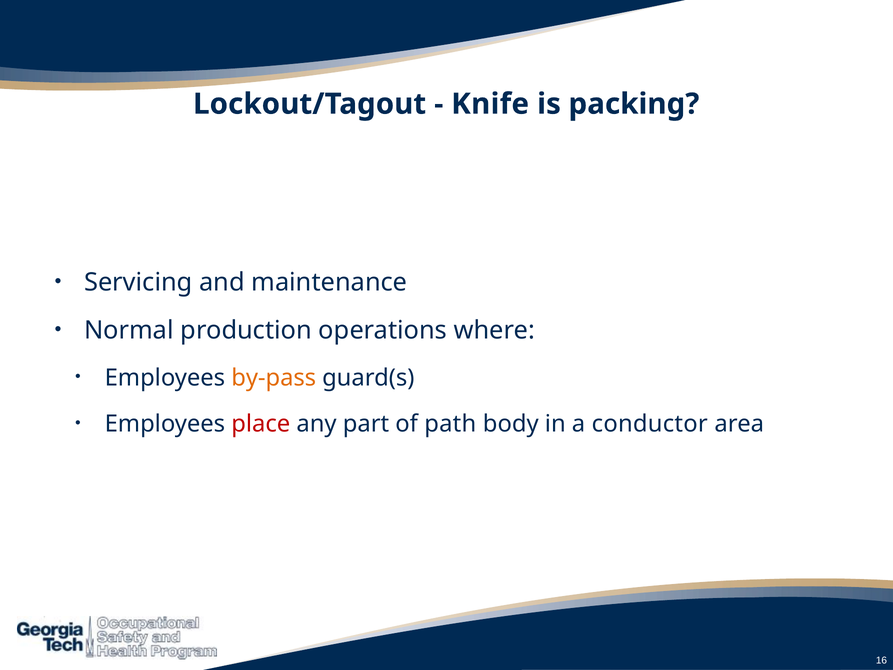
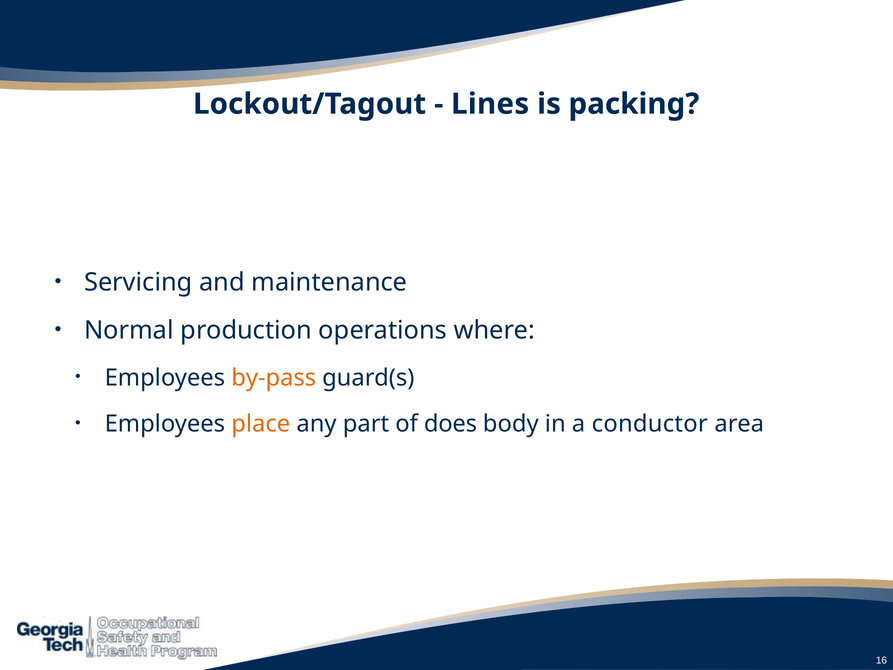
Knife: Knife -> Lines
place colour: red -> orange
path: path -> does
